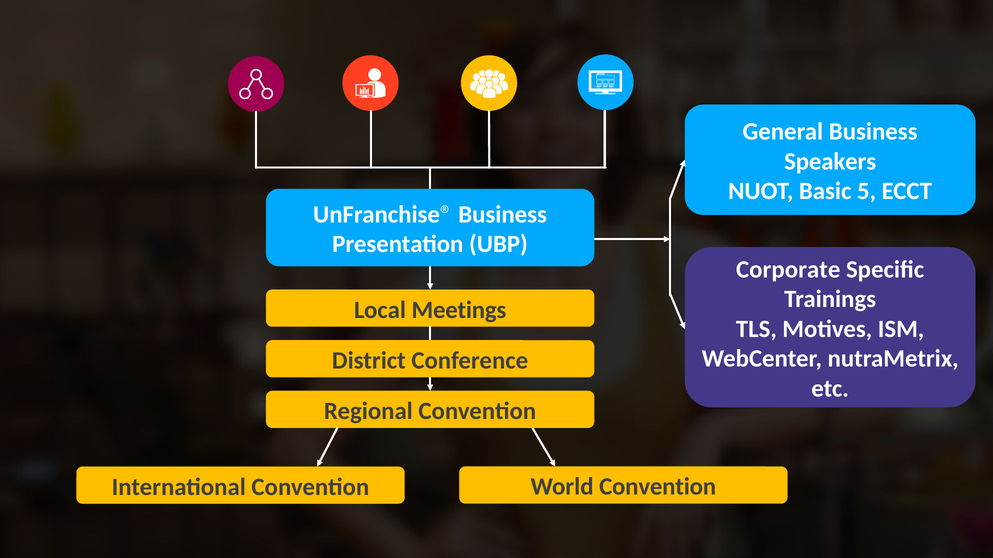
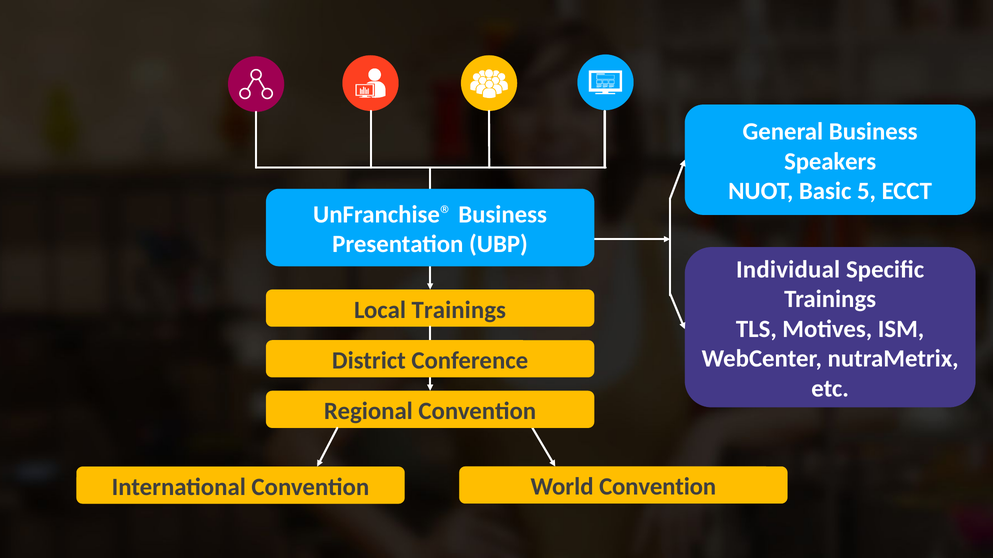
Corporate: Corporate -> Individual
Local Meetings: Meetings -> Trainings
